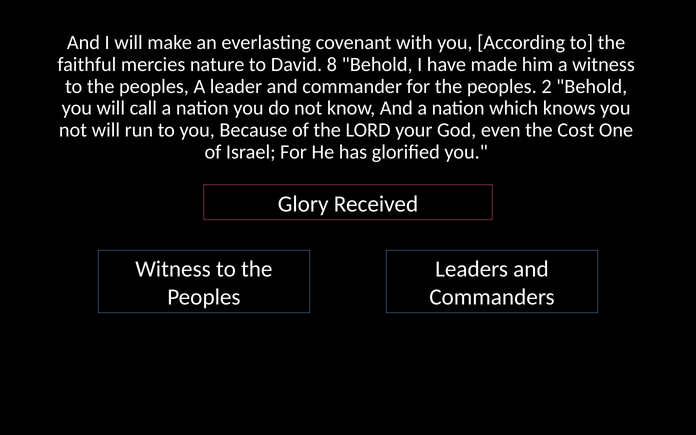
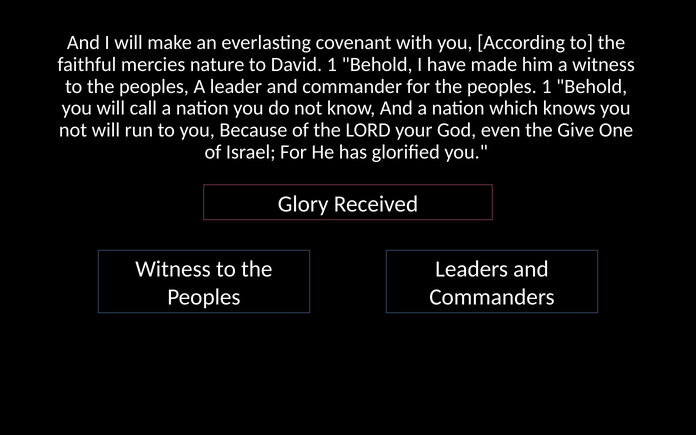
David 8: 8 -> 1
peoples 2: 2 -> 1
Cost: Cost -> Give
